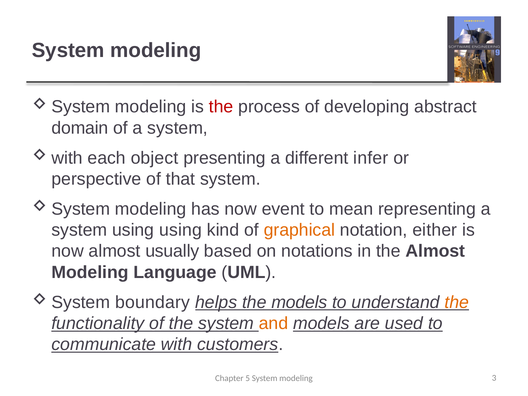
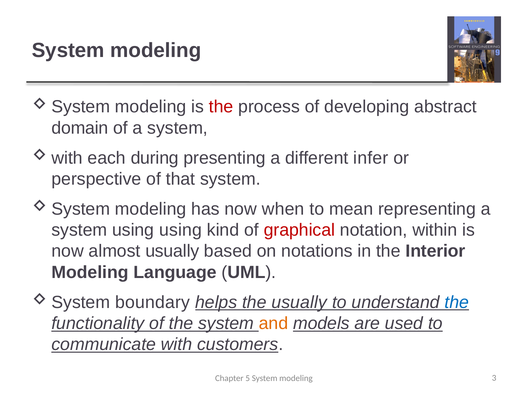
object: object -> during
event: event -> when
graphical colour: orange -> red
either: either -> within
the Almost: Almost -> Interior
the models: models -> usually
the at (457, 302) colour: orange -> blue
